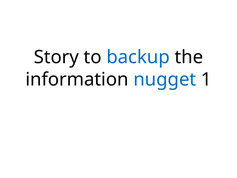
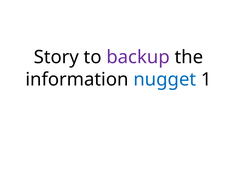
backup colour: blue -> purple
